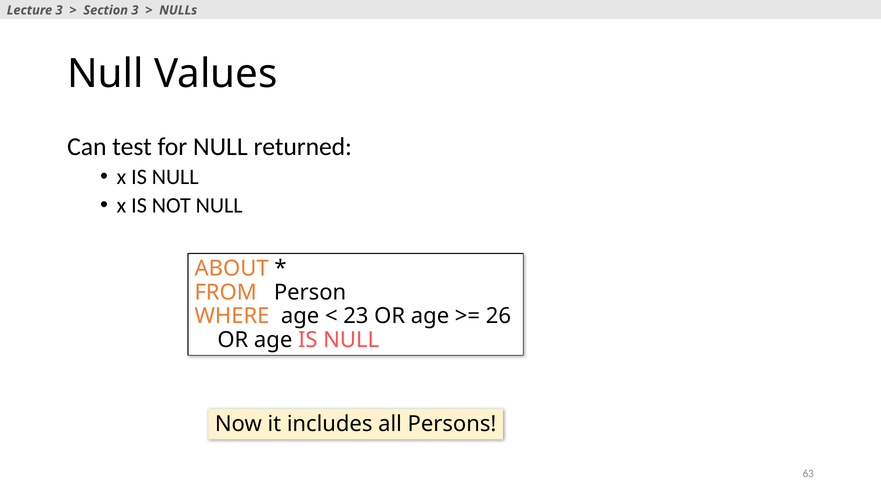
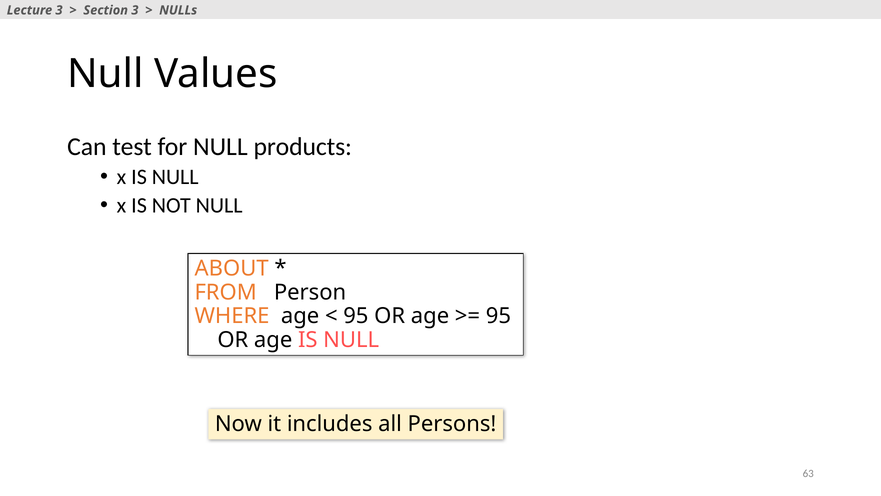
returned: returned -> products
23 at (356, 316): 23 -> 95
26 at (498, 316): 26 -> 95
